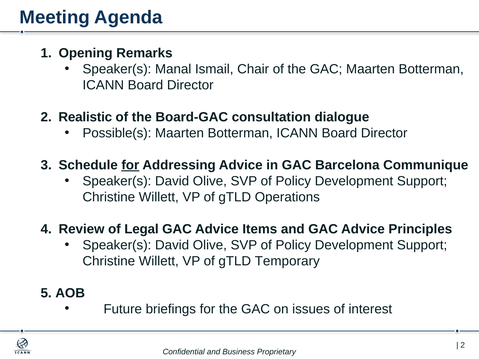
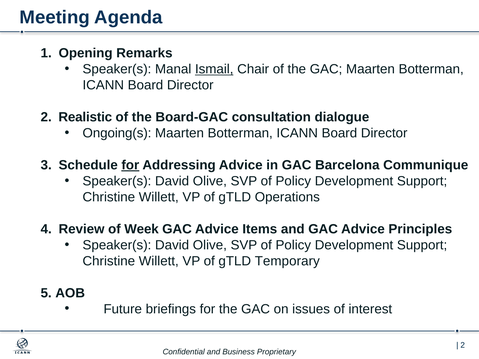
Ismail underline: none -> present
Possible(s: Possible(s -> Ongoing(s
Legal: Legal -> Week
